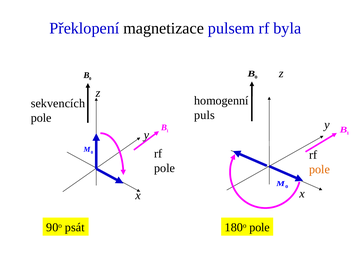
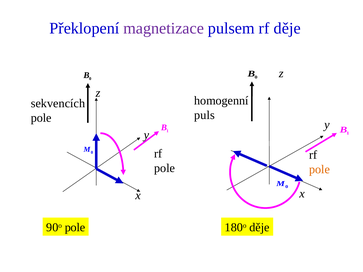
magnetizace colour: black -> purple
rf byla: byla -> děje
90o psát: psát -> pole
180o pole: pole -> děje
